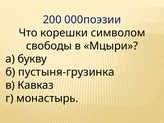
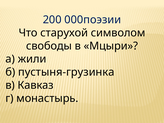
корешки: корешки -> старухой
букву: букву -> жили
